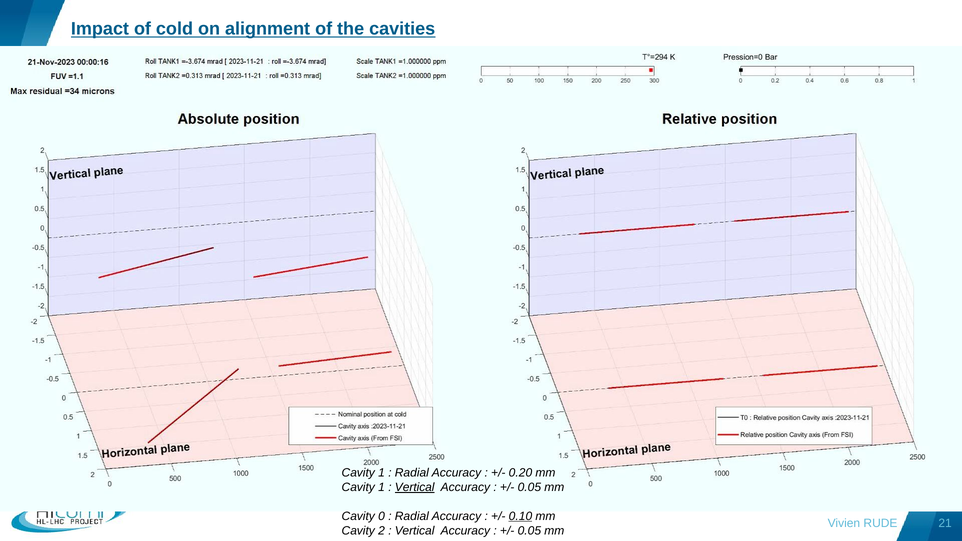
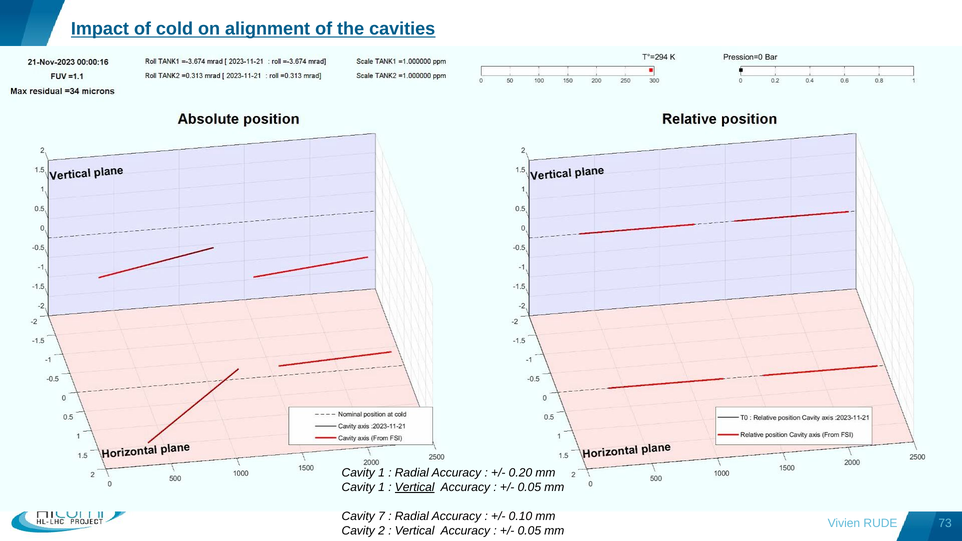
0: 0 -> 7
0.10 underline: present -> none
21: 21 -> 73
